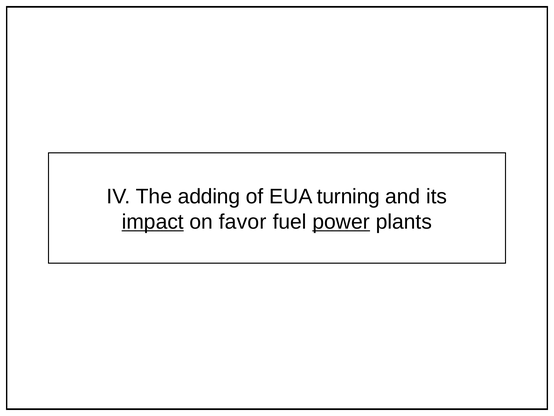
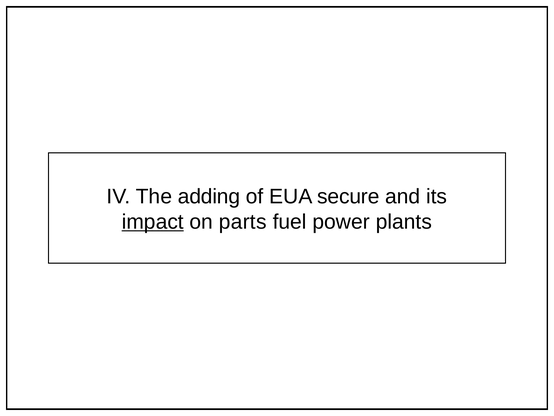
turning: turning -> secure
favor: favor -> parts
power underline: present -> none
